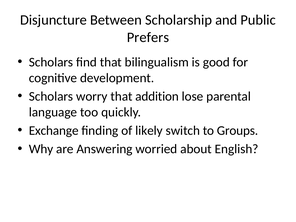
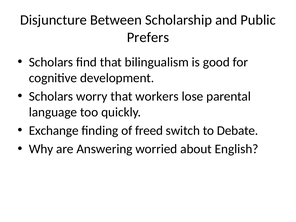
addition: addition -> workers
likely: likely -> freed
Groups: Groups -> Debate
